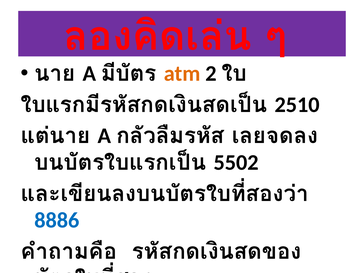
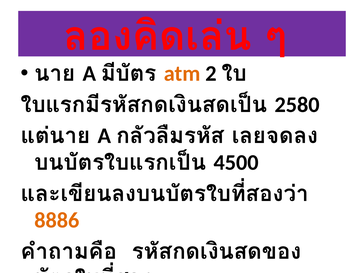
2510: 2510 -> 2580
5502: 5502 -> 4500
8886 colour: blue -> orange
